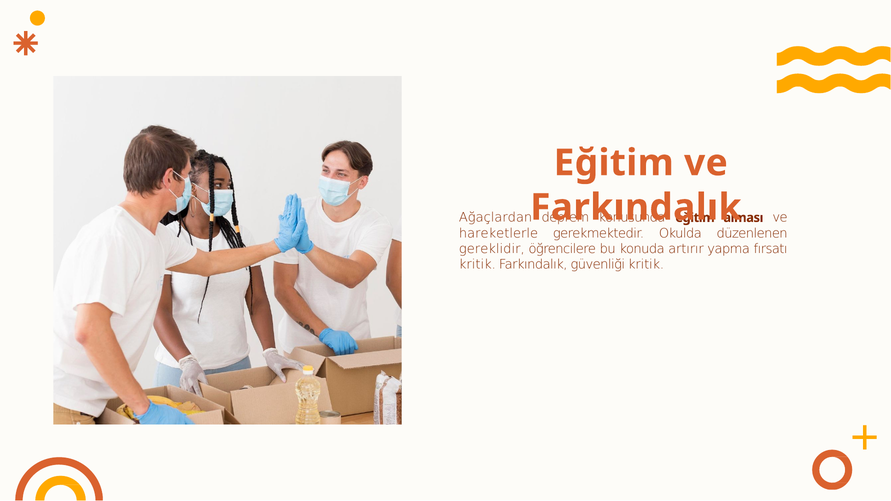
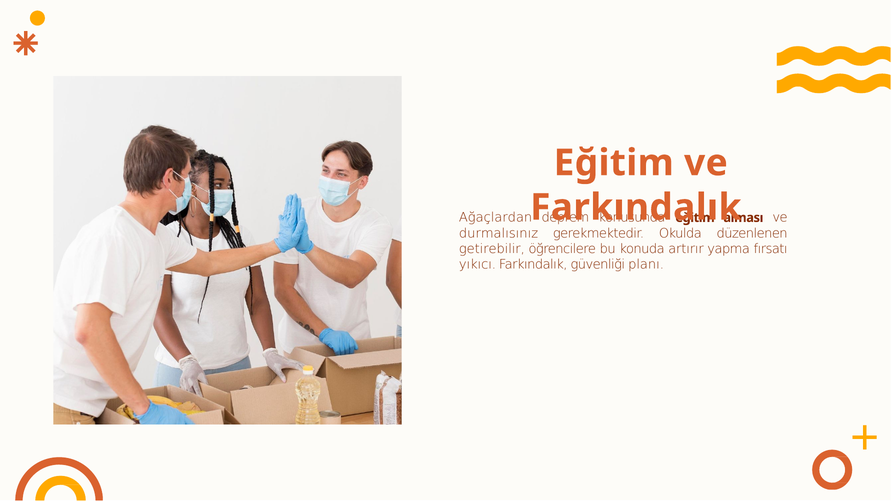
hareketlerle: hareketlerle -> durmalısınız
gereklidir: gereklidir -> getirebilir
kritik at (477, 265): kritik -> yıkıcı
güvenliği kritik: kritik -> planı
